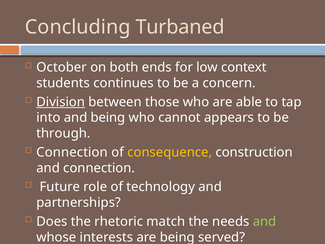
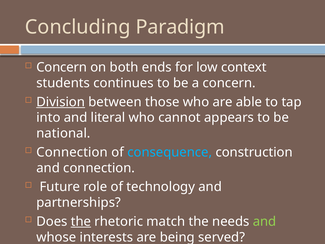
Turbaned: Turbaned -> Paradigm
October at (62, 67): October -> Concern
and being: being -> literal
through: through -> national
consequence colour: yellow -> light blue
the at (81, 221) underline: none -> present
